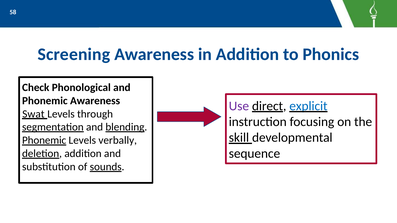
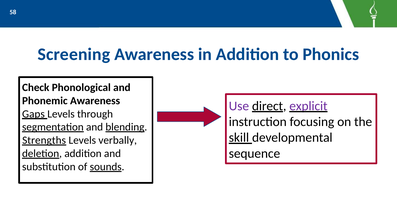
explicit colour: blue -> purple
Swat: Swat -> Gaps
Phonemic at (44, 141): Phonemic -> Strengths
